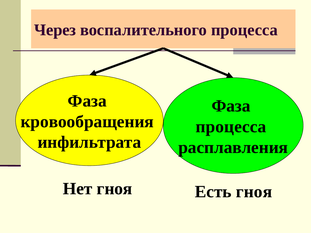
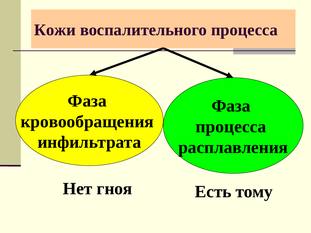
Через: Через -> Кожи
Есть гноя: гноя -> тому
